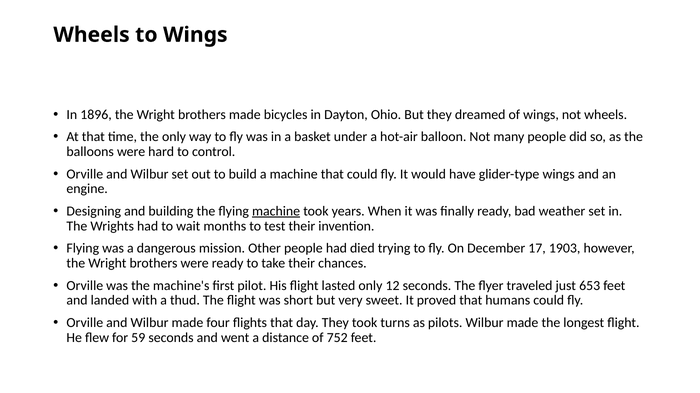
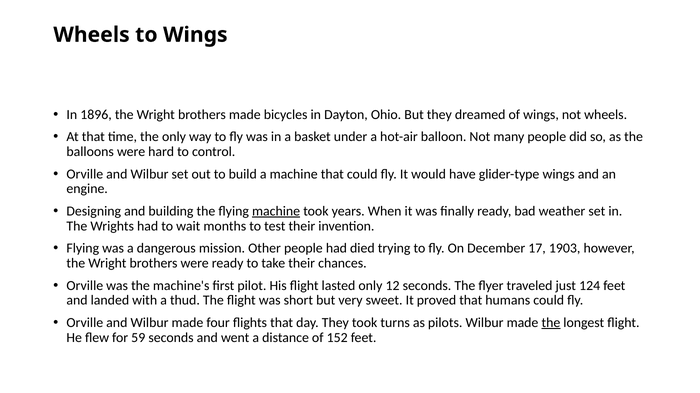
653: 653 -> 124
the at (551, 323) underline: none -> present
752: 752 -> 152
